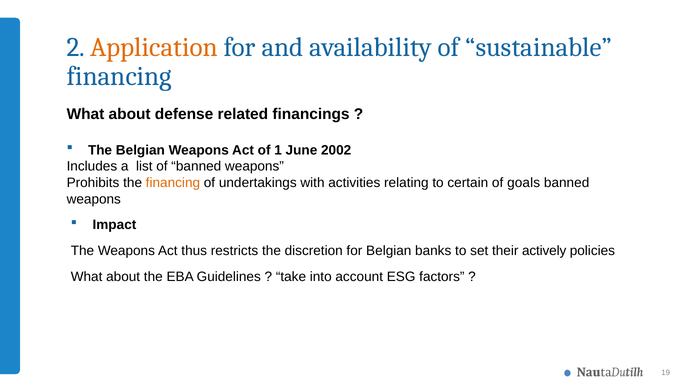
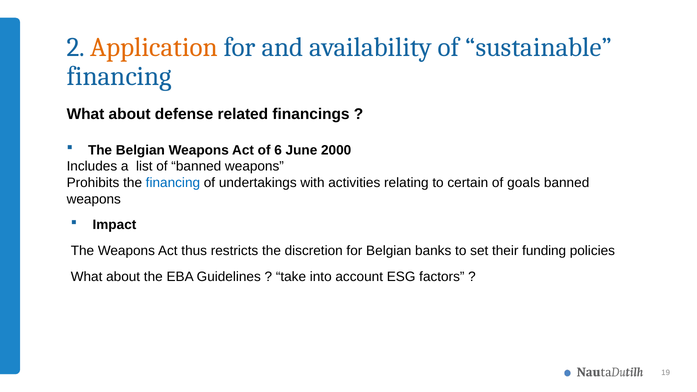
1: 1 -> 6
2002: 2002 -> 2000
financing at (173, 183) colour: orange -> blue
actively: actively -> funding
